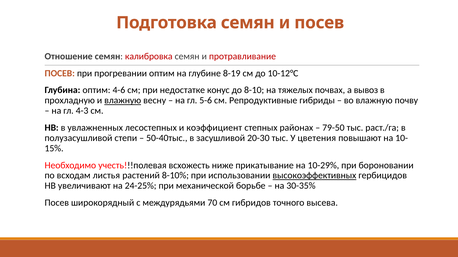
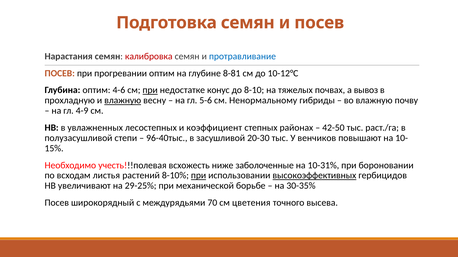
Отношение: Отношение -> Нарастания
протравливание colour: red -> blue
8-19: 8-19 -> 8-81
при at (150, 90) underline: none -> present
Репродуктивные: Репродуктивные -> Ненормальному
4-3: 4-3 -> 4-9
79-50: 79-50 -> 42-50
50-40тыс: 50-40тыс -> 96-40тыс
цветения: цветения -> венчиков
прикатывание: прикатывание -> заболоченные
10-29%: 10-29% -> 10-31%
при at (199, 176) underline: none -> present
24-25%: 24-25% -> 29-25%
гибридов: гибридов -> цветения
